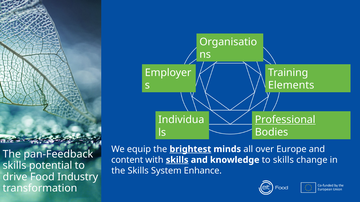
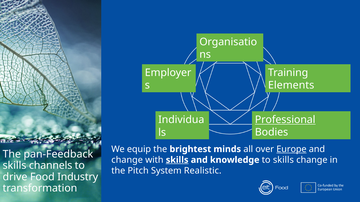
brightest underline: present -> none
Europe underline: none -> present
content at (127, 160): content -> change
potential: potential -> channels
the Skills: Skills -> Pitch
Enhance: Enhance -> Realistic
